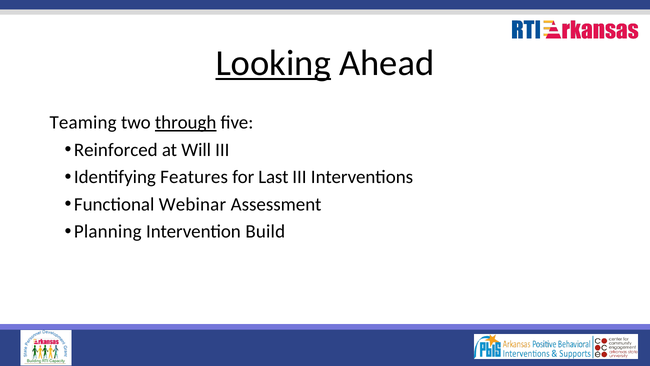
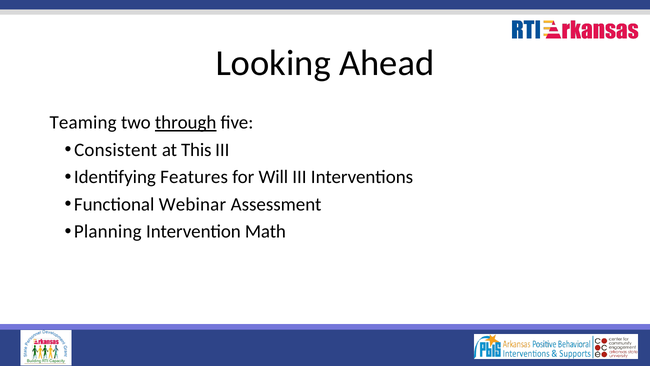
Looking underline: present -> none
Reinforced: Reinforced -> Consistent
Will: Will -> This
Last: Last -> Will
Build: Build -> Math
